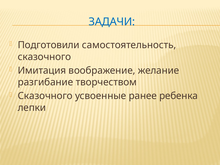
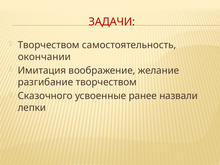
ЗАДАЧИ colour: blue -> red
Подготовили at (49, 45): Подготовили -> Творчеством
сказочного at (44, 57): сказочного -> окончании
ребенка: ребенка -> назвали
